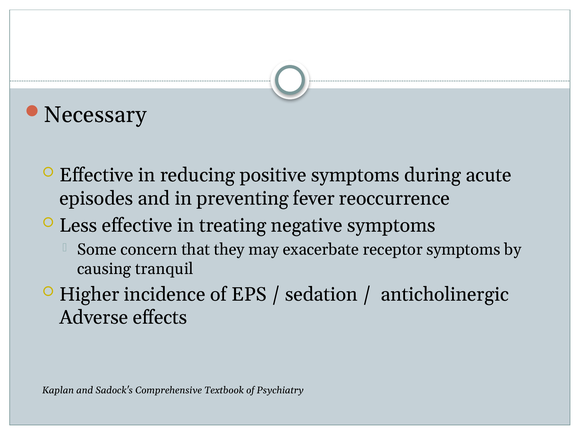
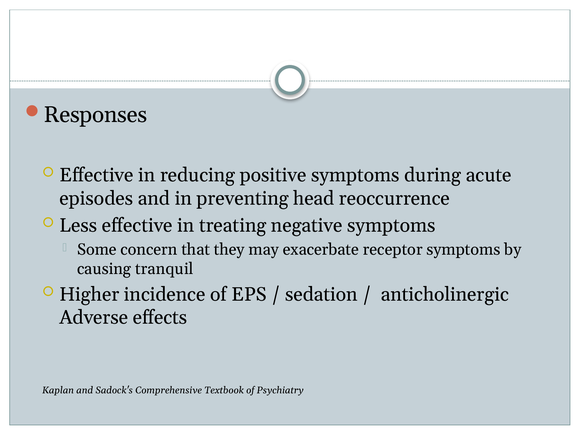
Necessary: Necessary -> Responses
fever: fever -> head
